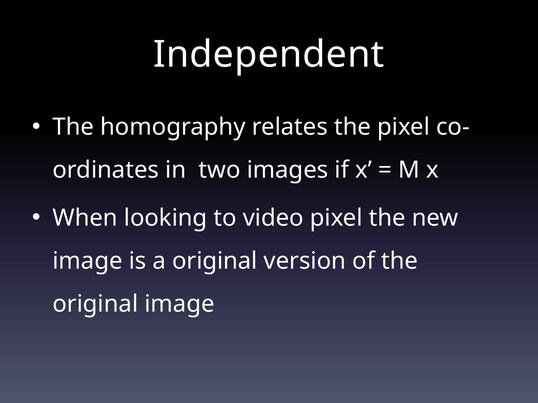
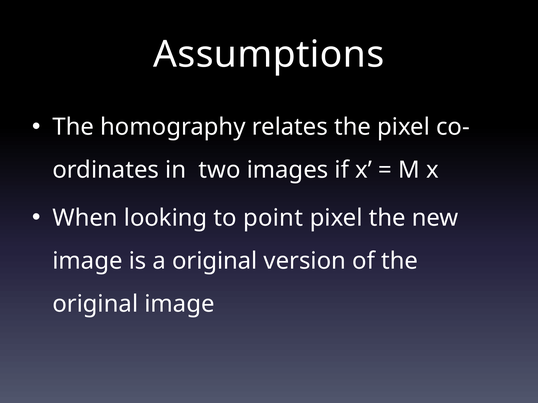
Independent: Independent -> Assumptions
video: video -> point
